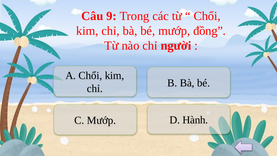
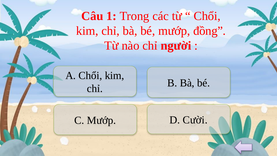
9: 9 -> 1
Hành: Hành -> Cười
